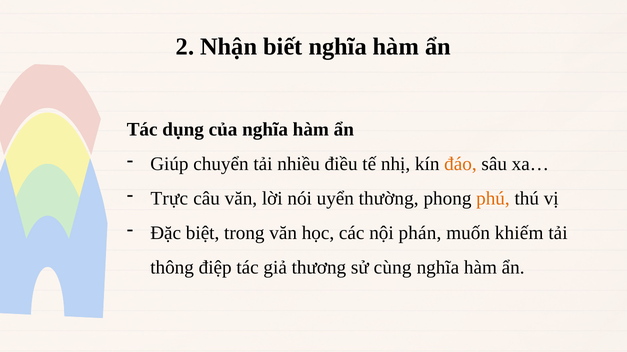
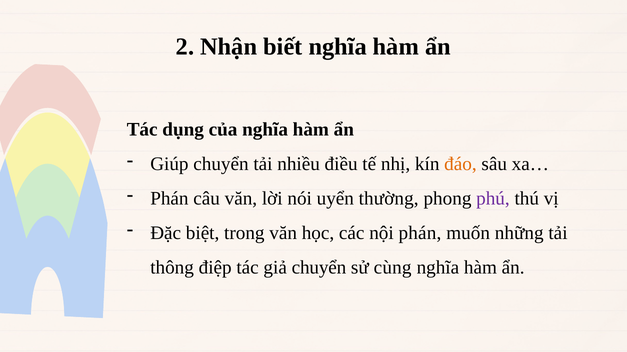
Trực at (169, 199): Trực -> Phán
phú colour: orange -> purple
khiếm: khiếm -> những
giả thương: thương -> chuyển
